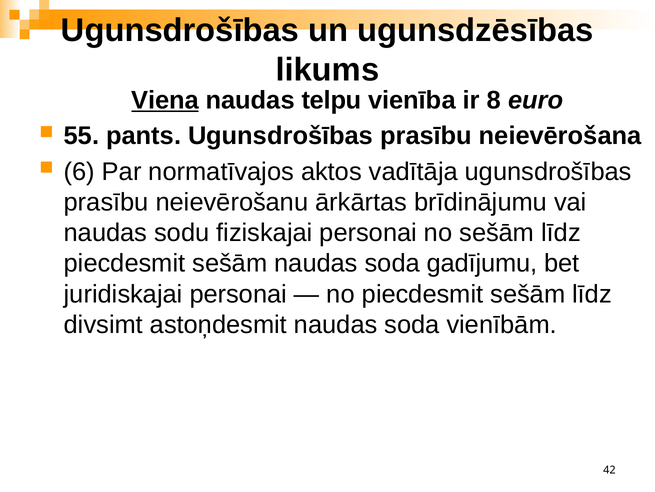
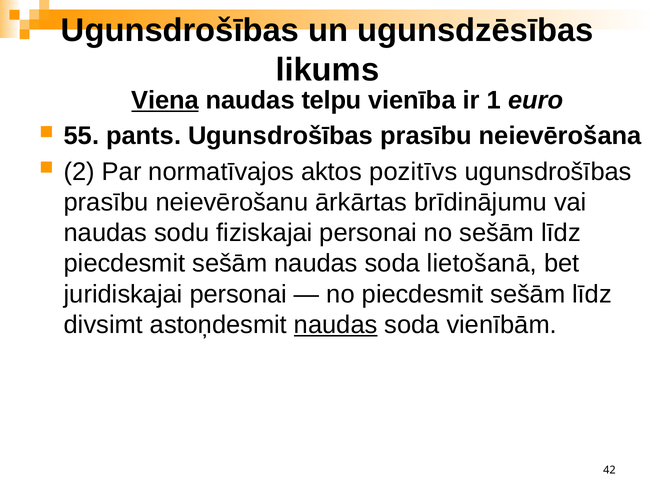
8: 8 -> 1
6: 6 -> 2
vadītāja: vadītāja -> pozitīvs
gadījumu: gadījumu -> lietošanā
naudas at (336, 324) underline: none -> present
